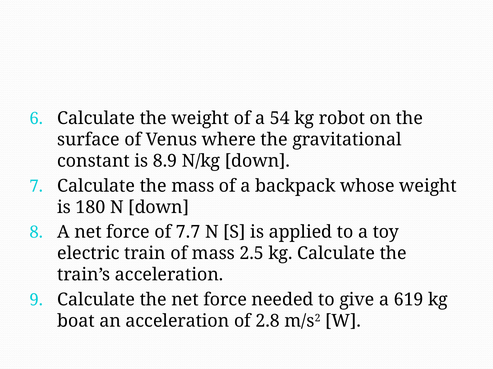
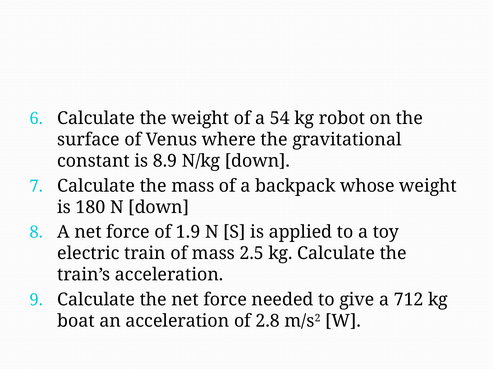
7.7: 7.7 -> 1.9
619: 619 -> 712
